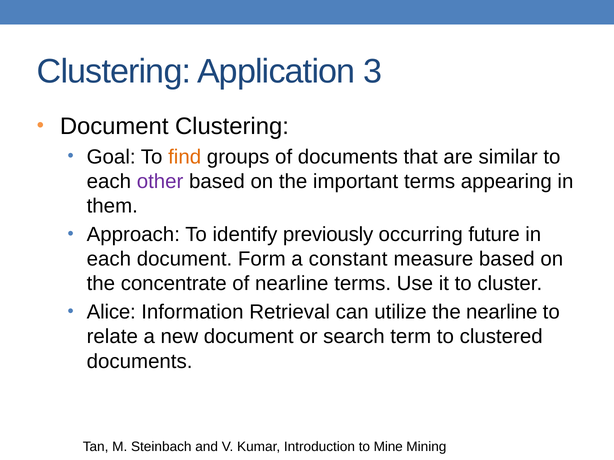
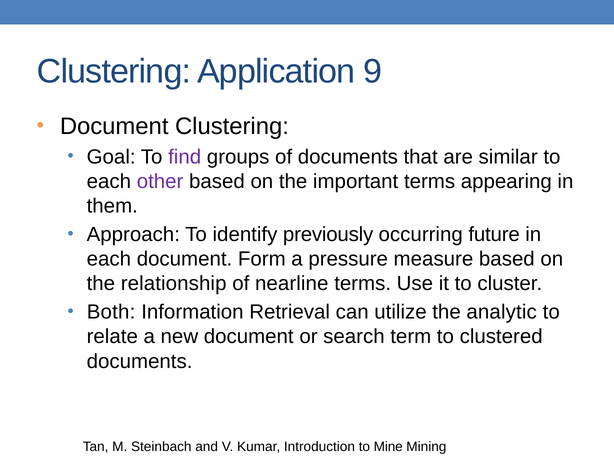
3: 3 -> 9
find colour: orange -> purple
constant: constant -> pressure
concentrate: concentrate -> relationship
Alice: Alice -> Both
the nearline: nearline -> analytic
